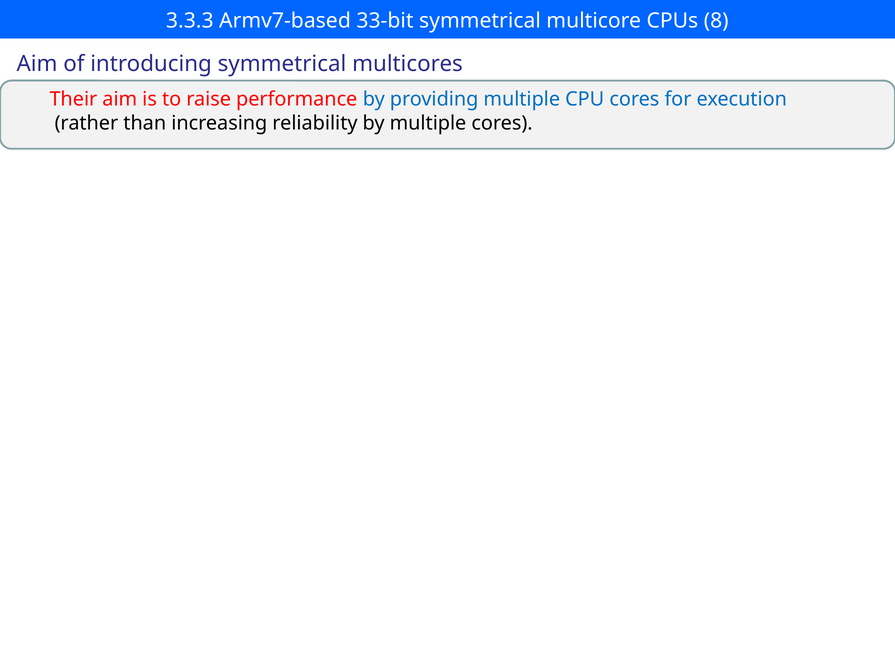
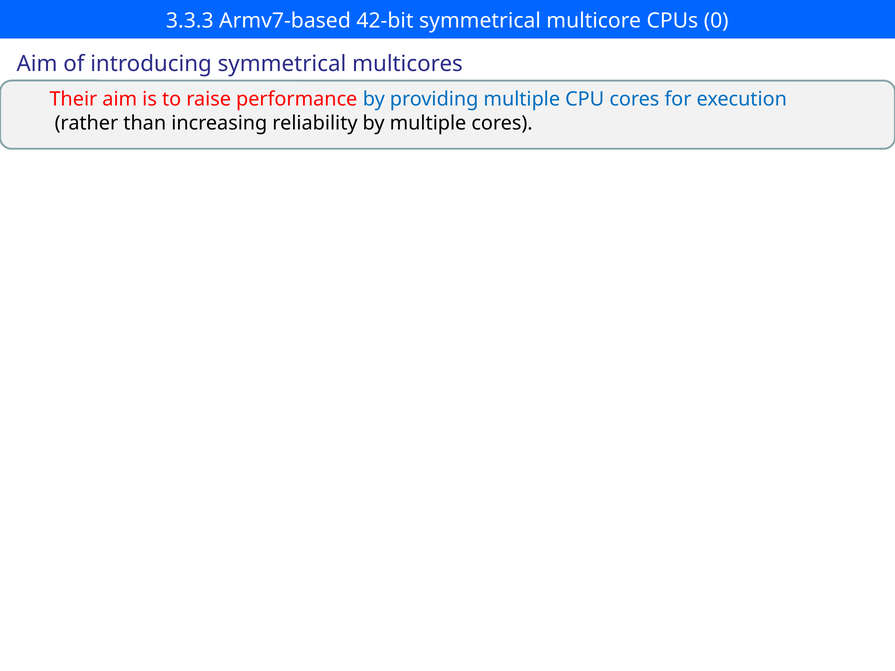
33-bit: 33-bit -> 42-bit
8: 8 -> 0
